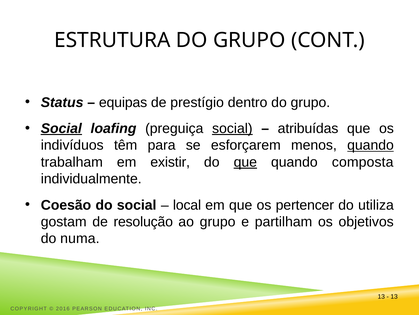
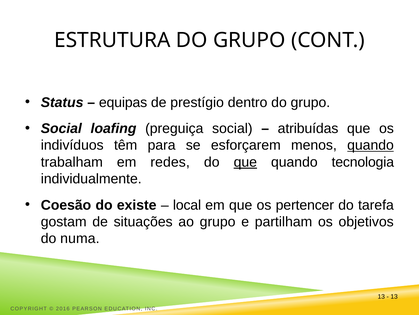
Social at (61, 128) underline: present -> none
social at (232, 128) underline: present -> none
existir: existir -> redes
composta: composta -> tecnologia
do social: social -> existe
utiliza: utiliza -> tarefa
resolução: resolução -> situações
